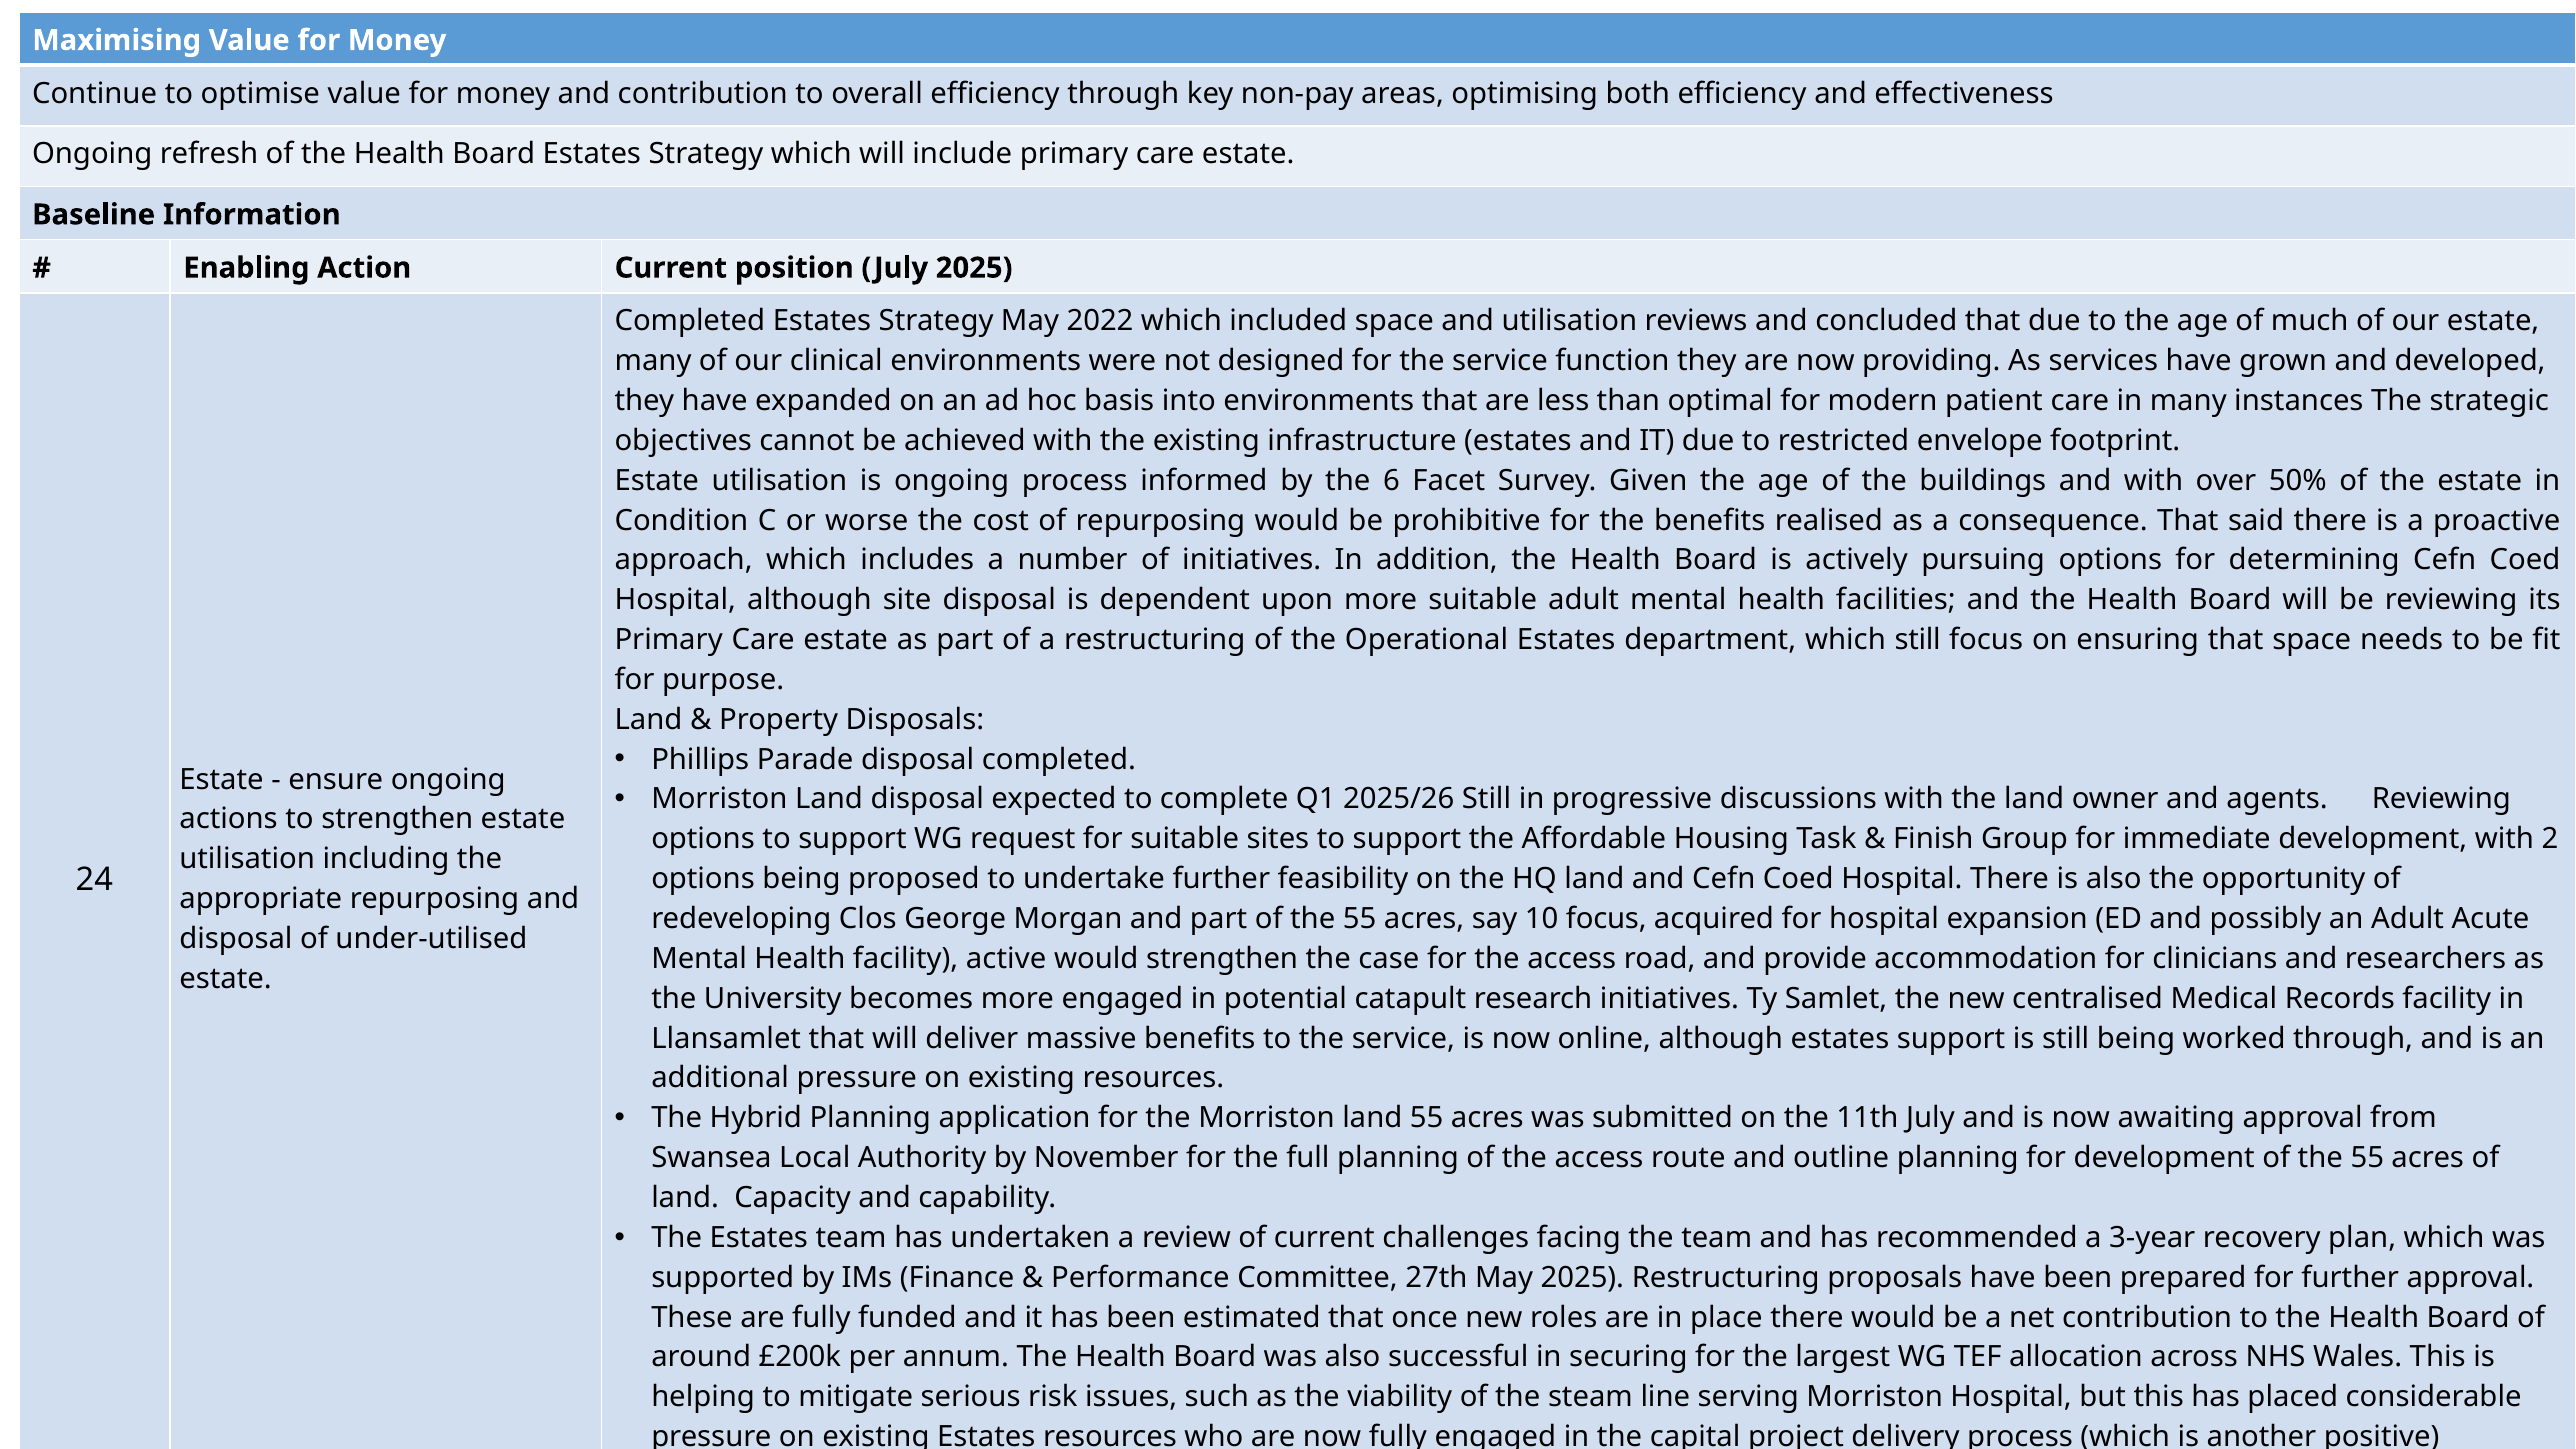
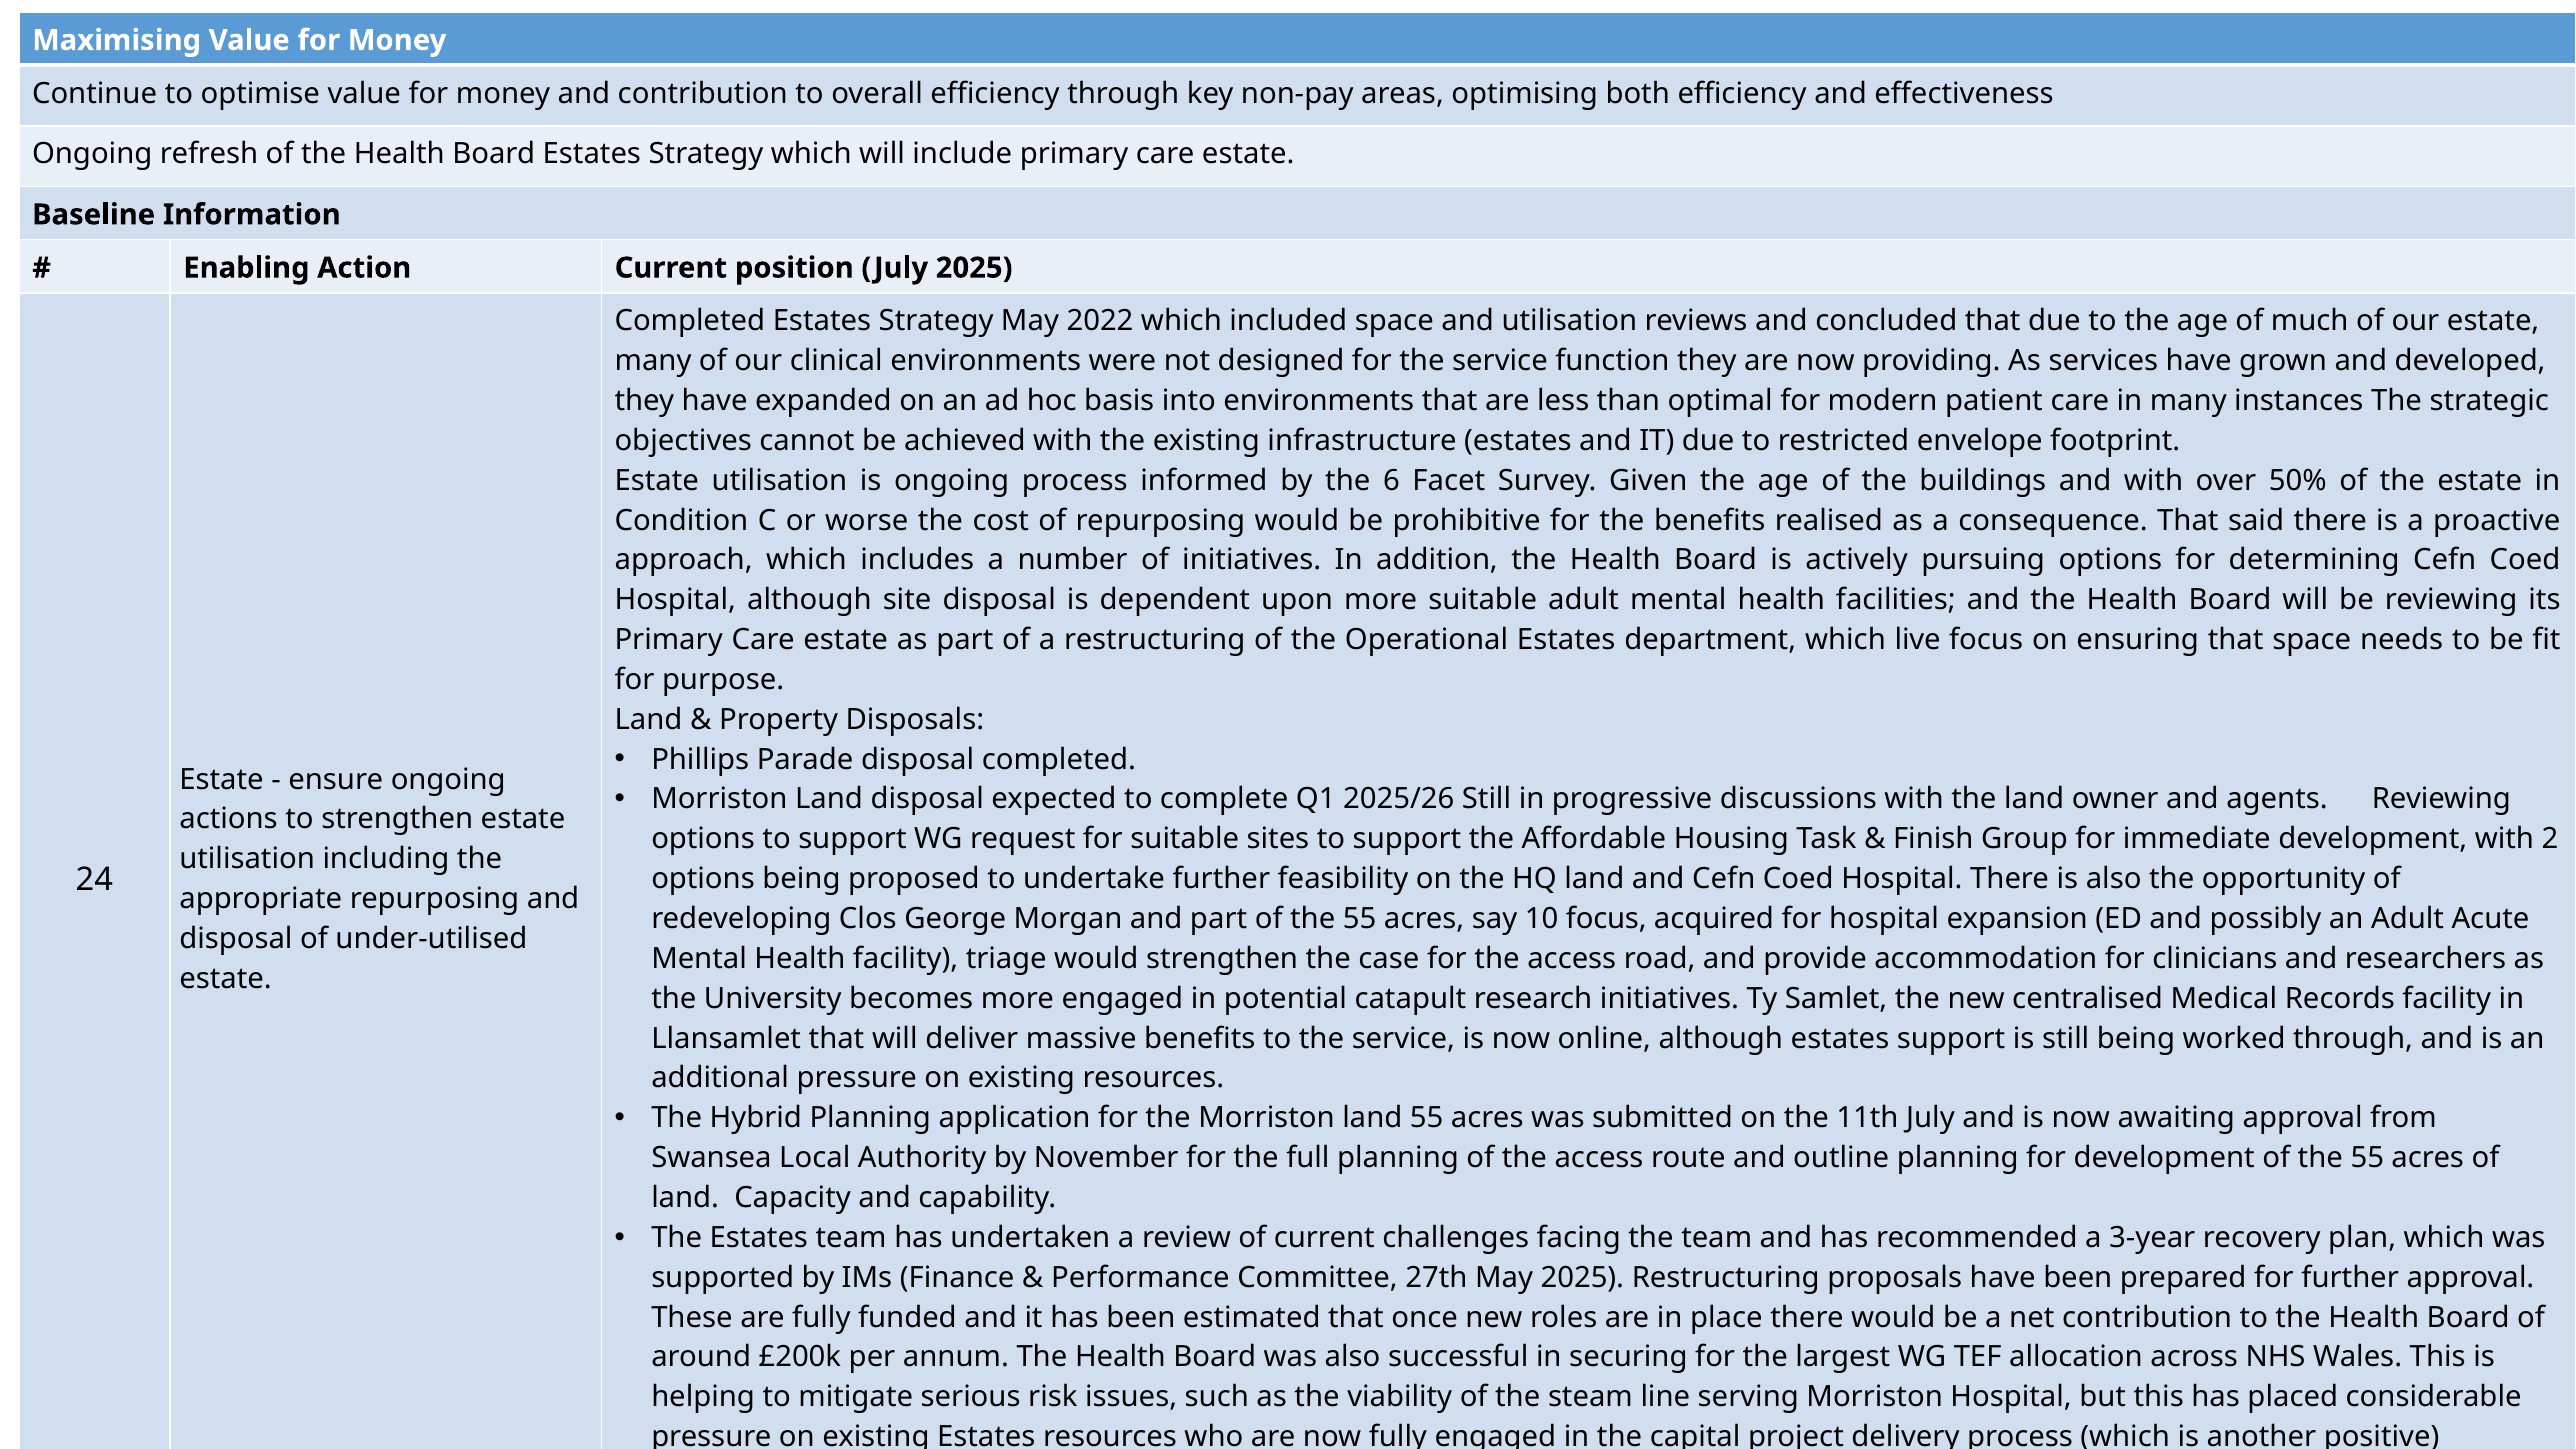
which still: still -> live
active: active -> triage
